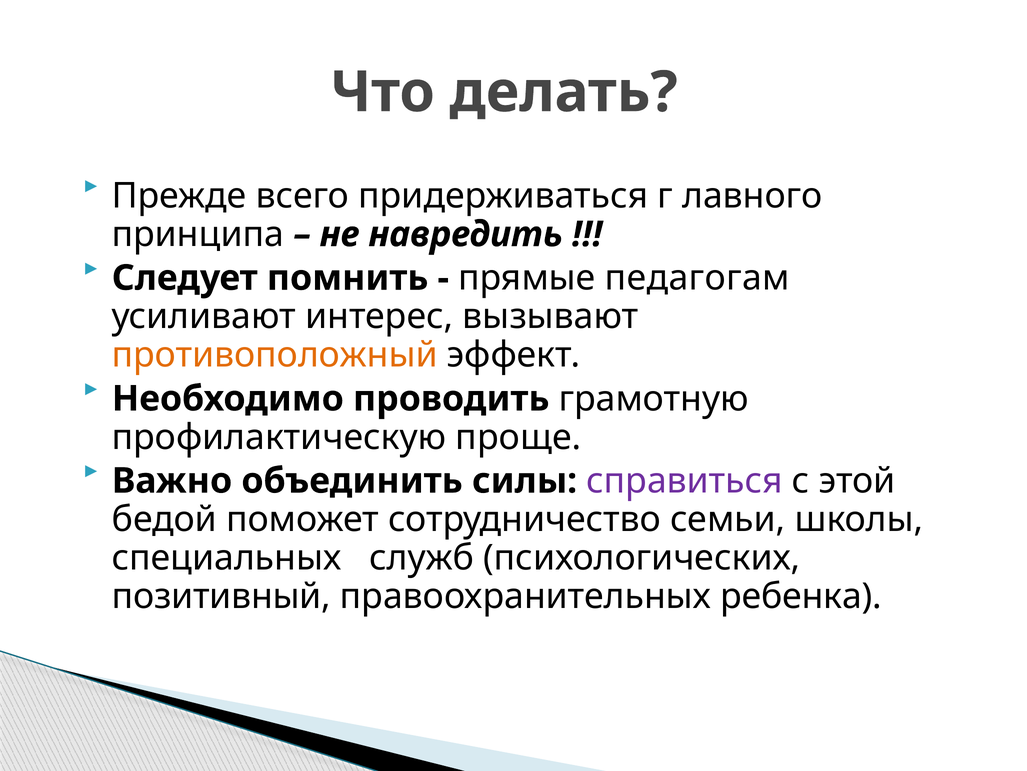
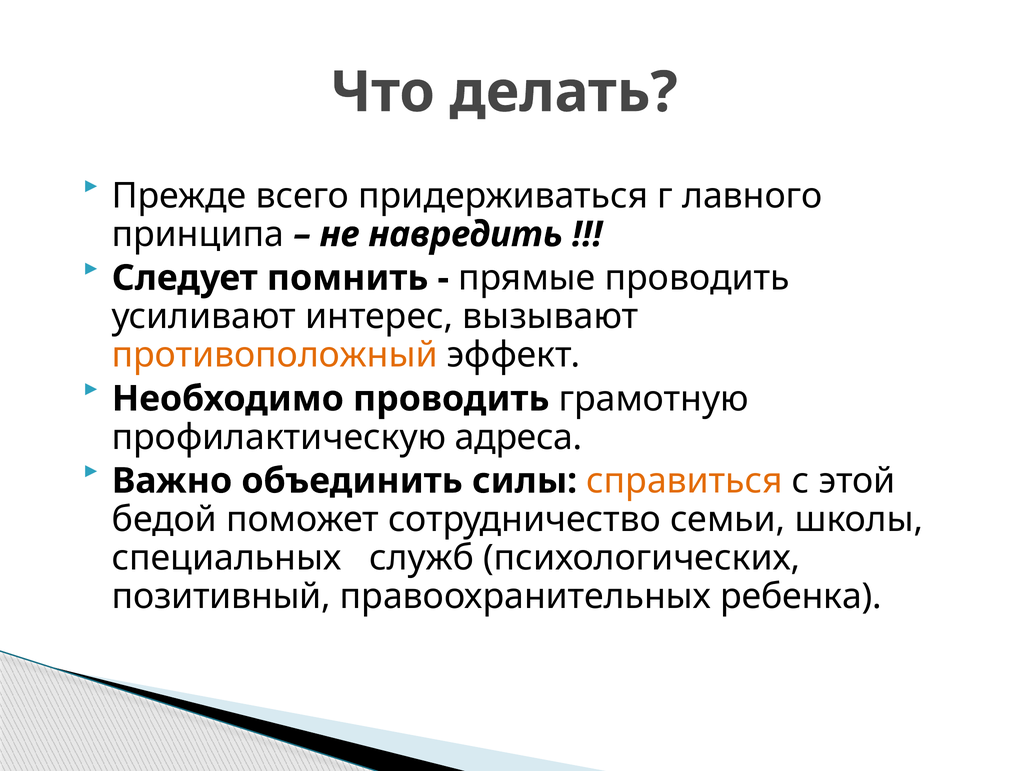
прямые педагогам: педагогам -> проводить
проще: проще -> адреса
справиться colour: purple -> orange
